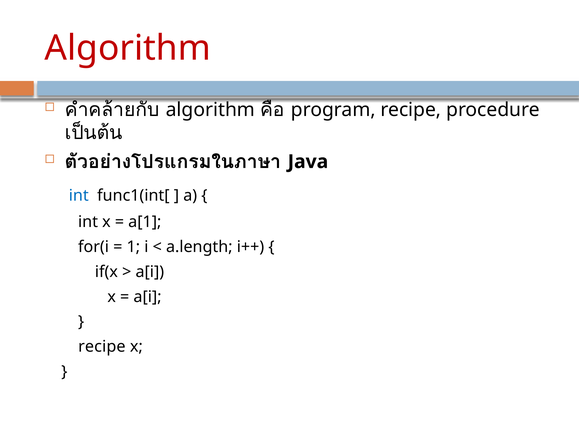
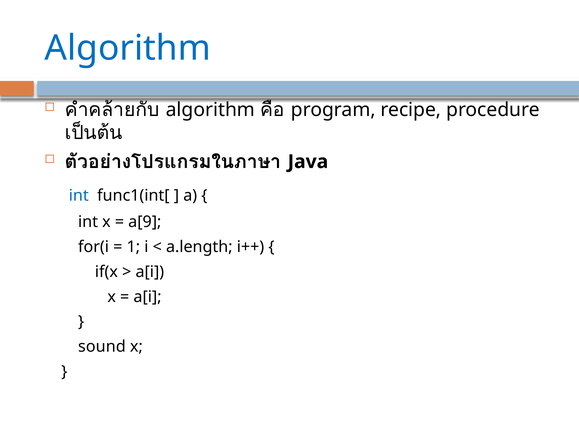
Algorithm at (128, 48) colour: red -> blue
a[1: a[1 -> a[9
recipe at (102, 347): recipe -> sound
